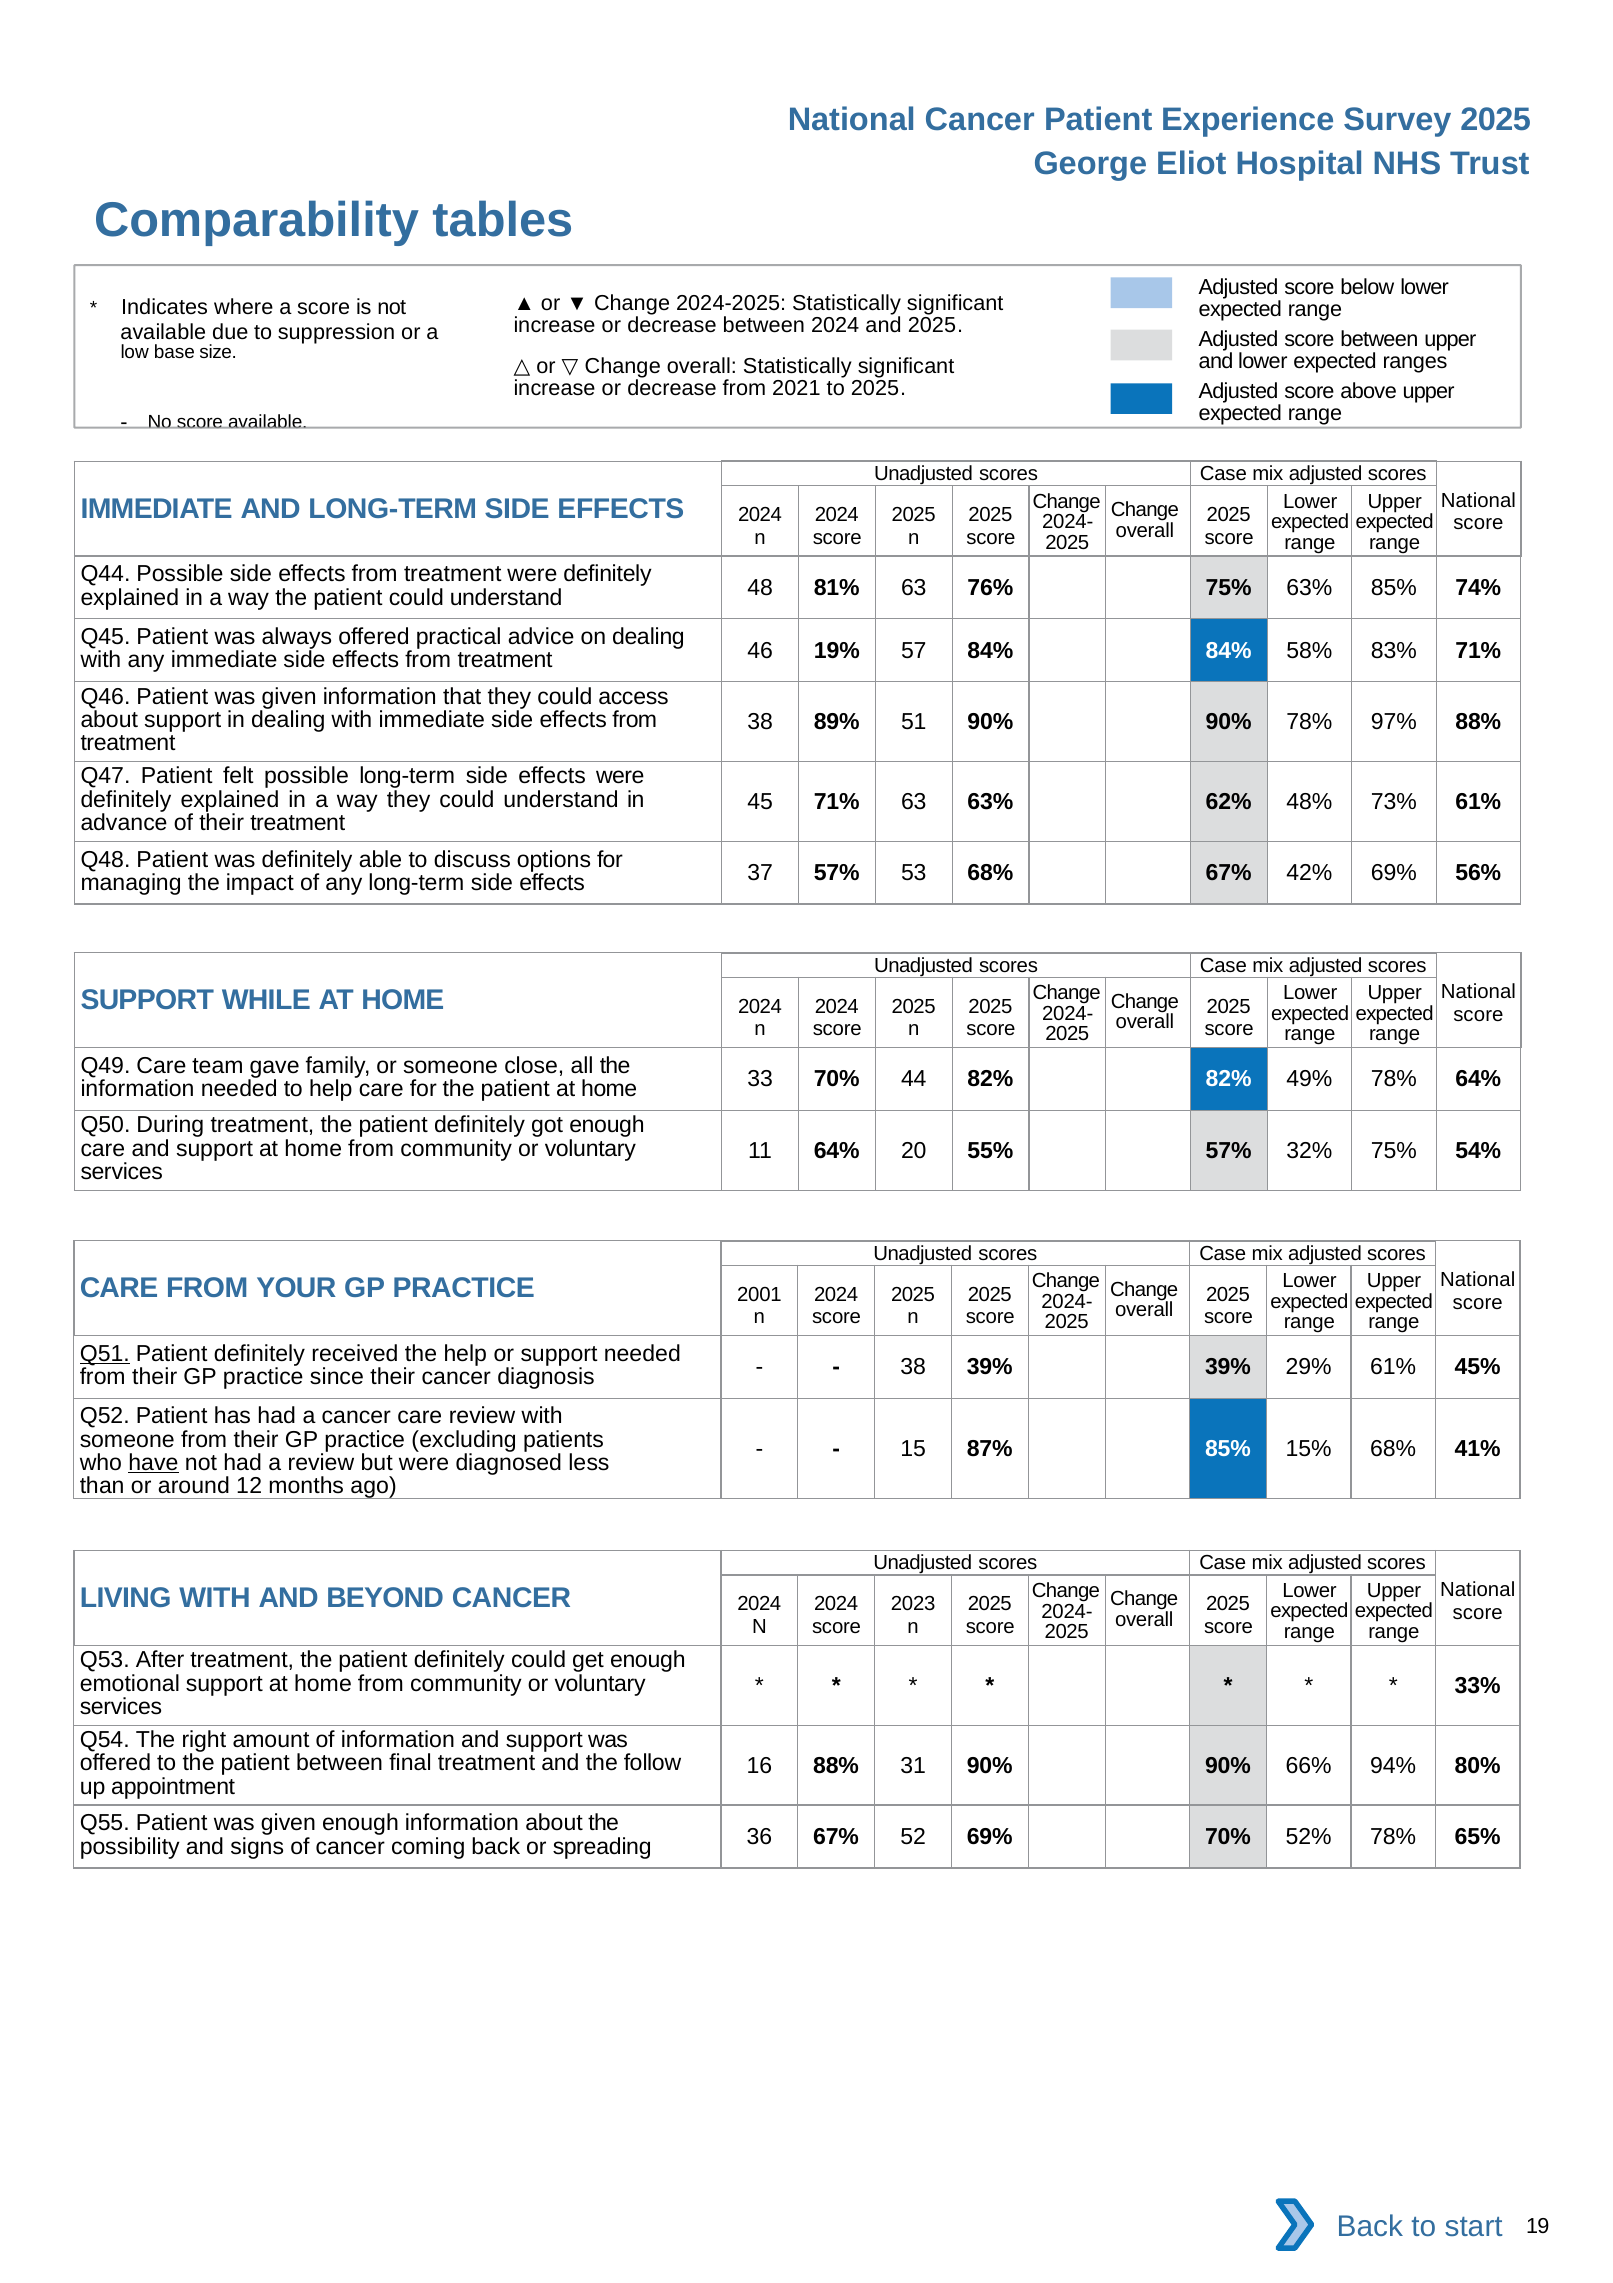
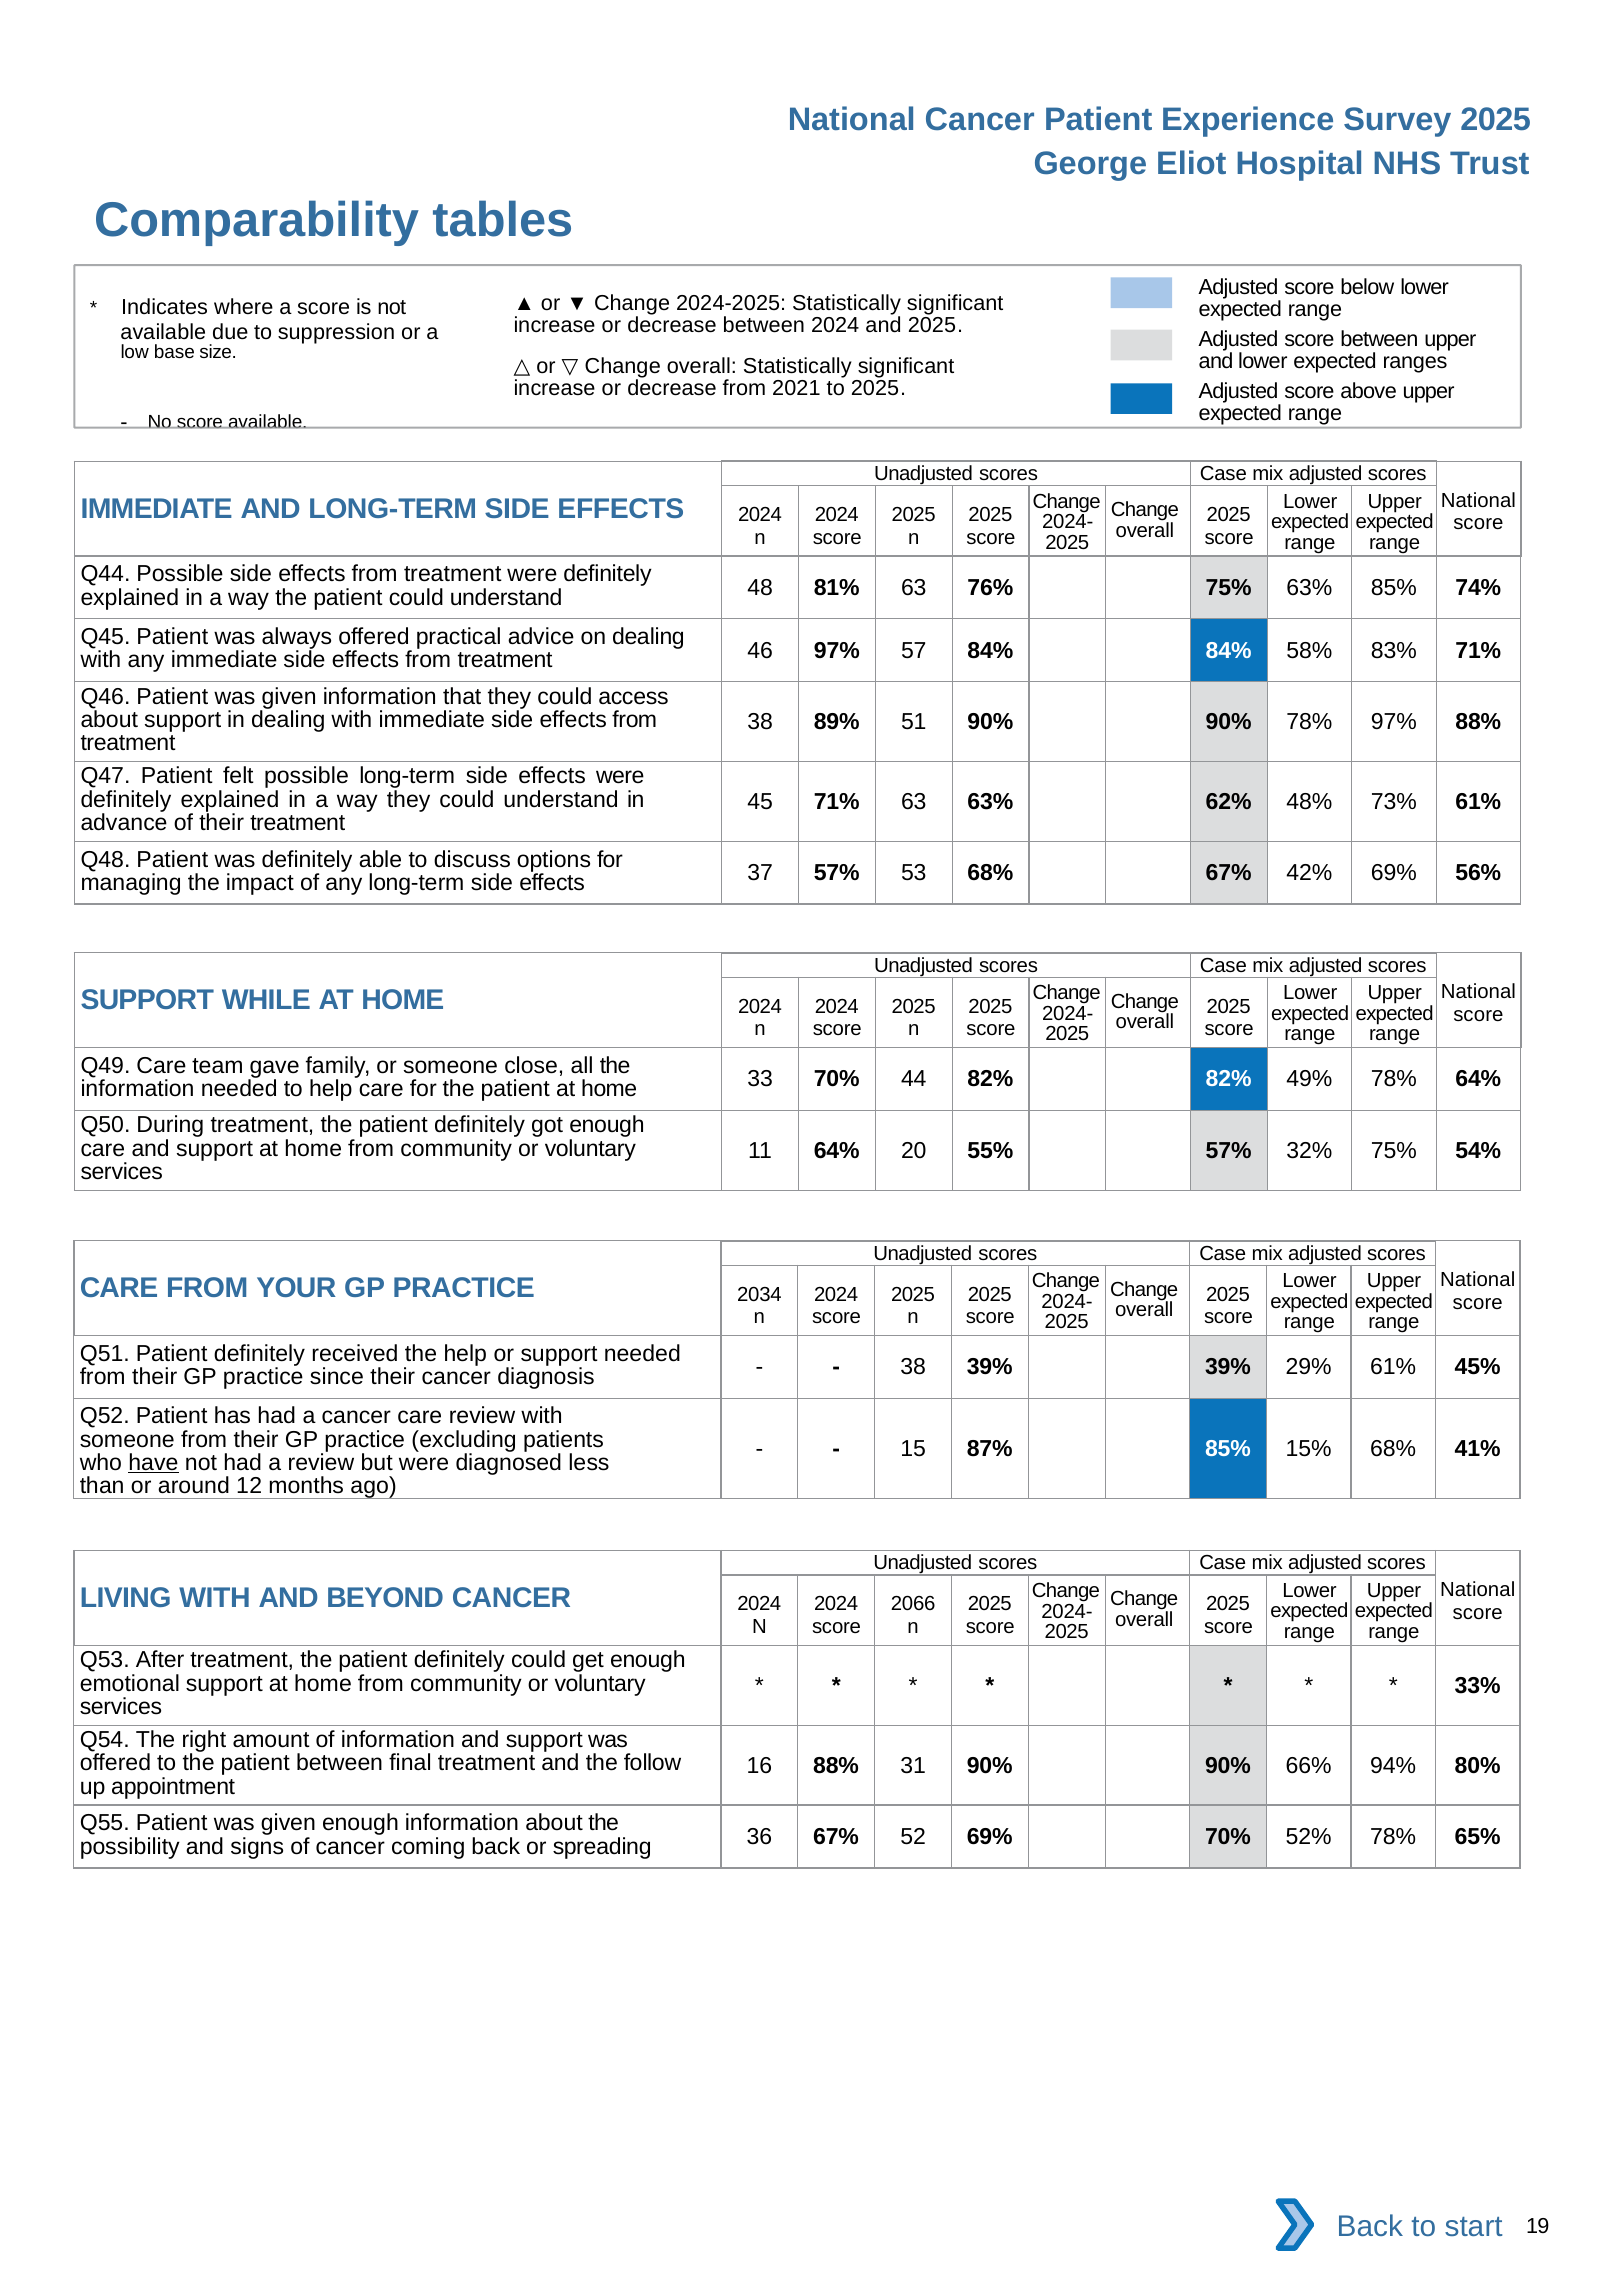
46 19%: 19% -> 97%
2001: 2001 -> 2034
Q51 underline: present -> none
2023: 2023 -> 2066
